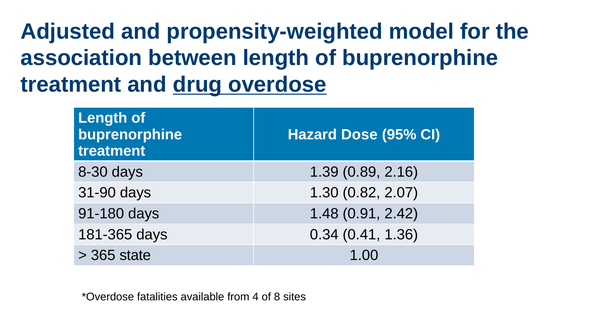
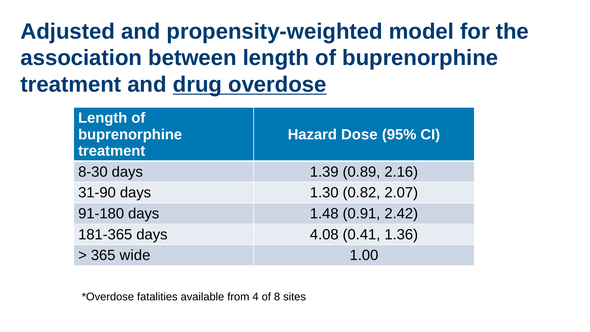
0.34: 0.34 -> 4.08
state: state -> wide
